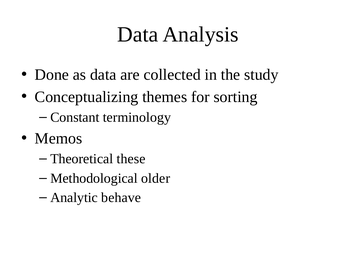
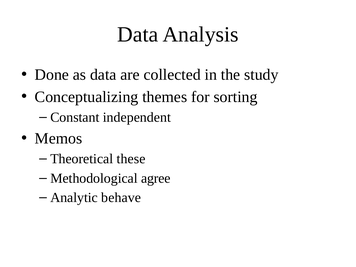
terminology: terminology -> independent
older: older -> agree
